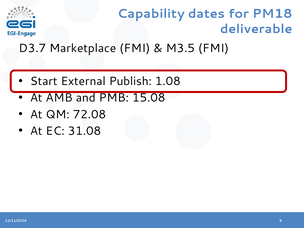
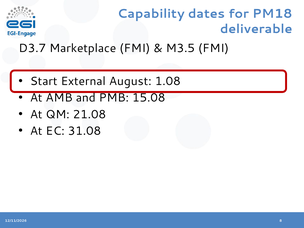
Publish: Publish -> August
72.08: 72.08 -> 21.08
